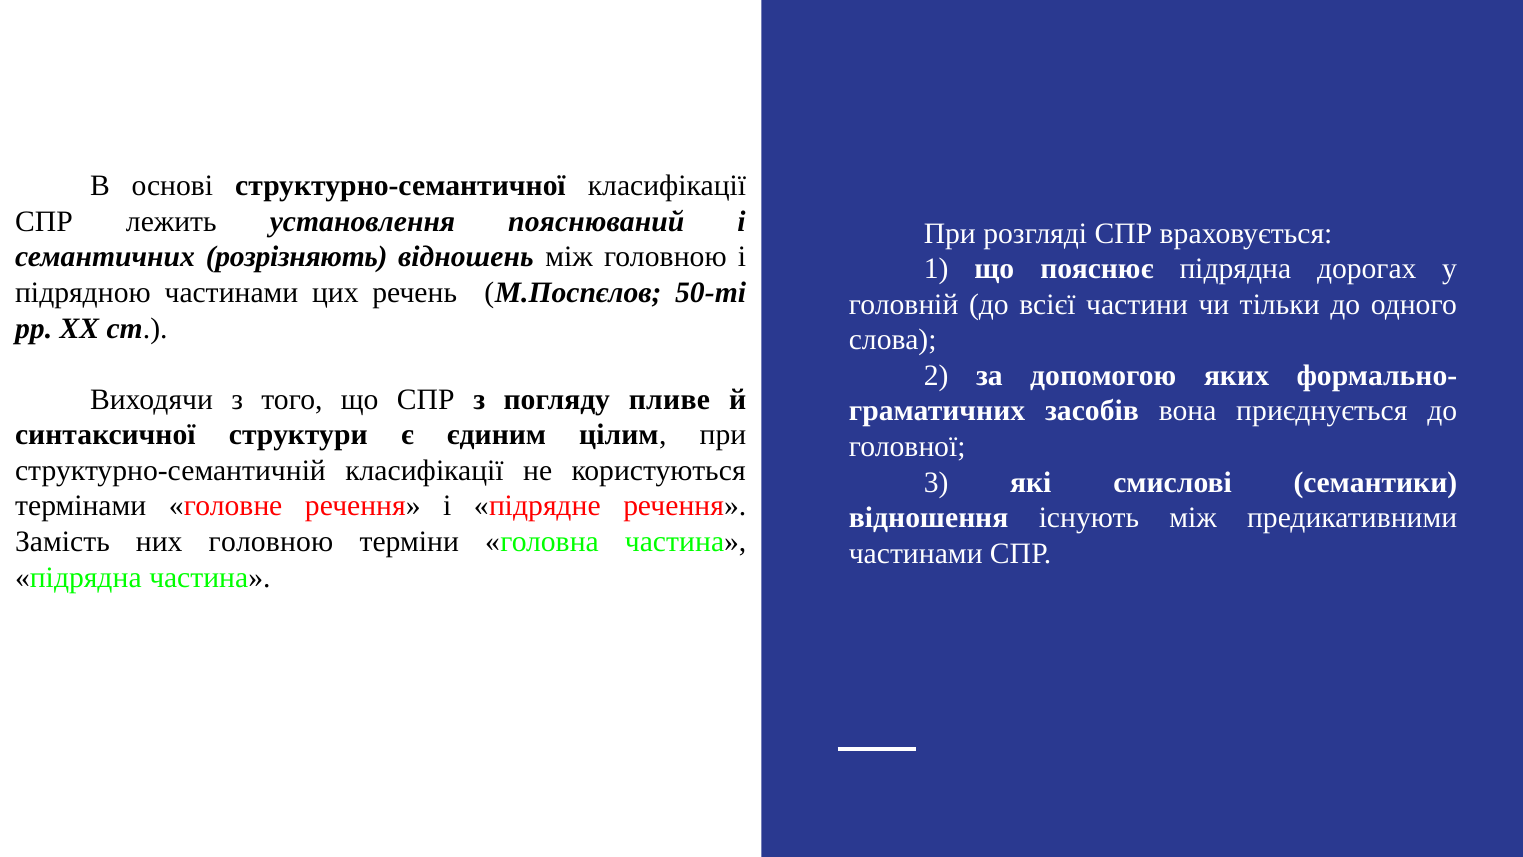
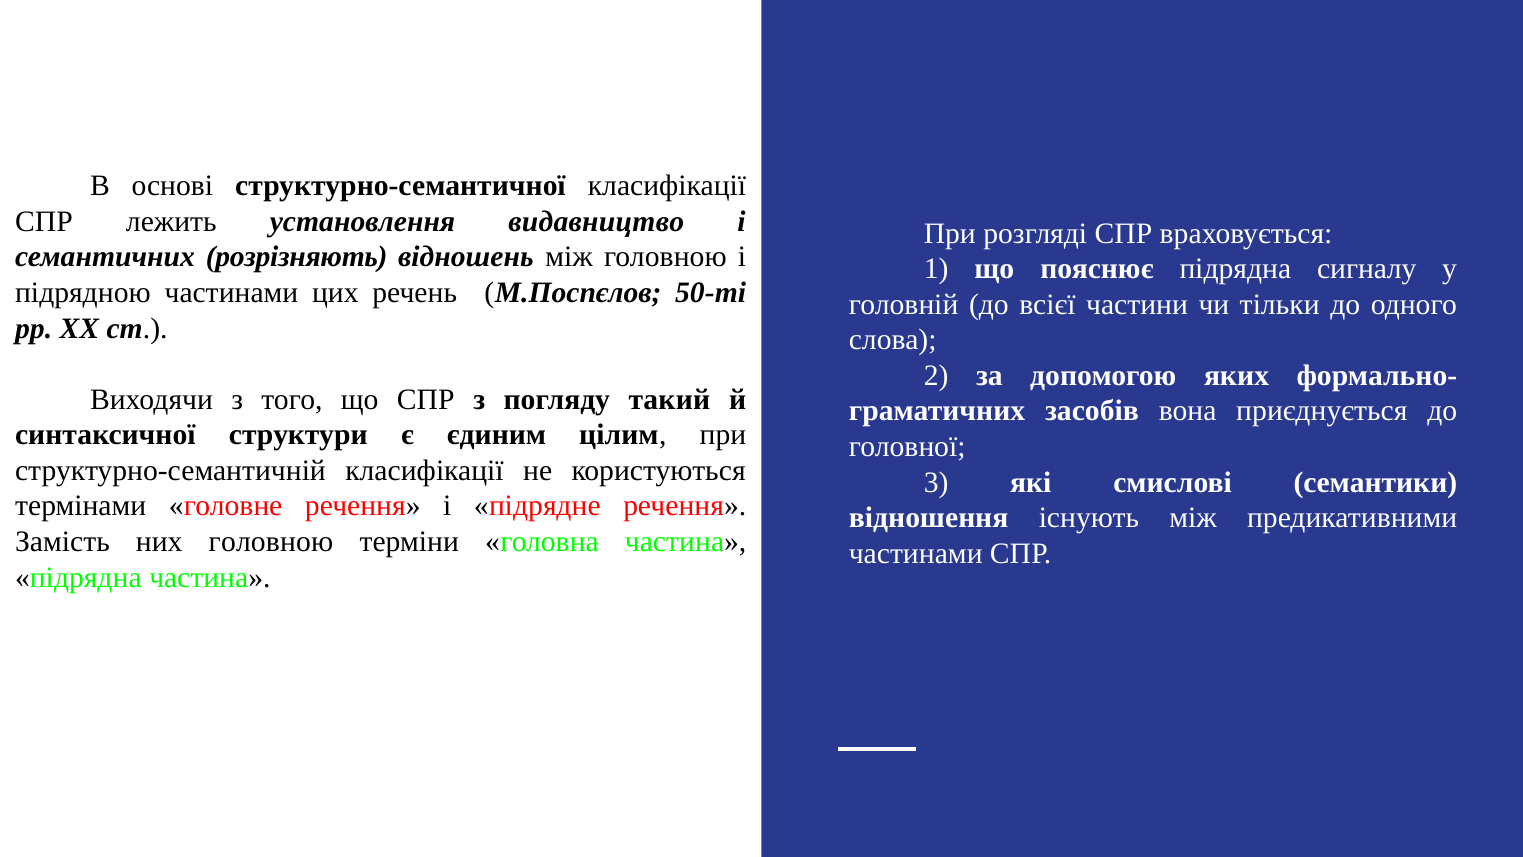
пояснюваний: пояснюваний -> видавництво
дорогах: дорогах -> сигналу
пливе: пливе -> такий
